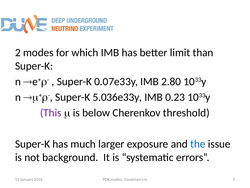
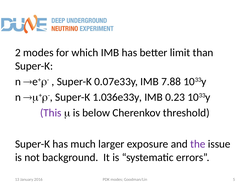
2.80: 2.80 -> 7.88
5.036e33y: 5.036e33y -> 1.036e33y
the colour: blue -> purple
